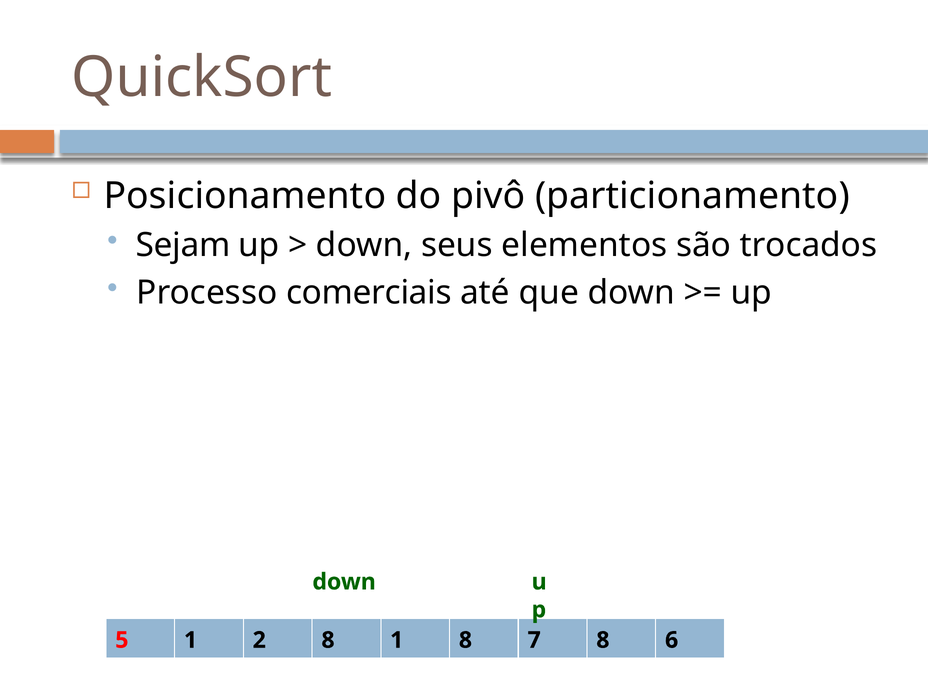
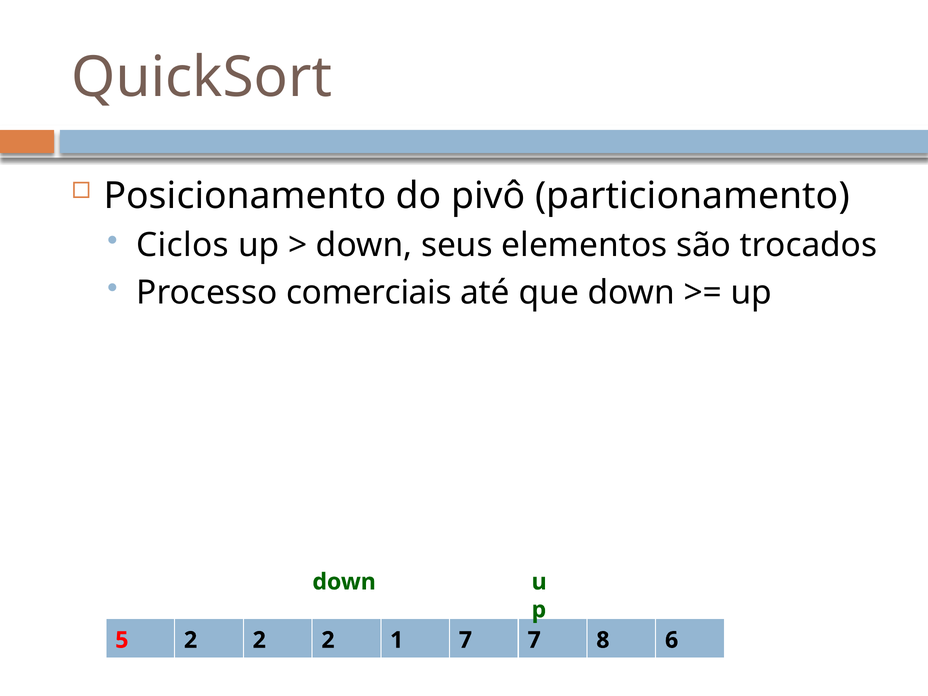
Sejam: Sejam -> Ciclos
5 1: 1 -> 2
8 at (328, 640): 8 -> 2
1 8: 8 -> 7
